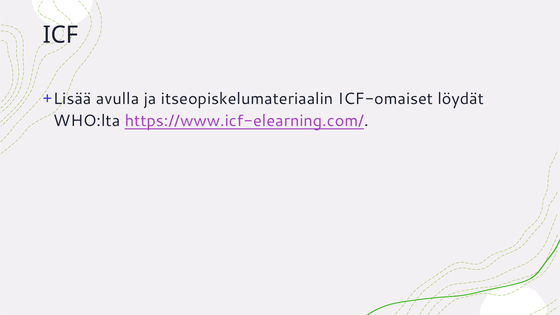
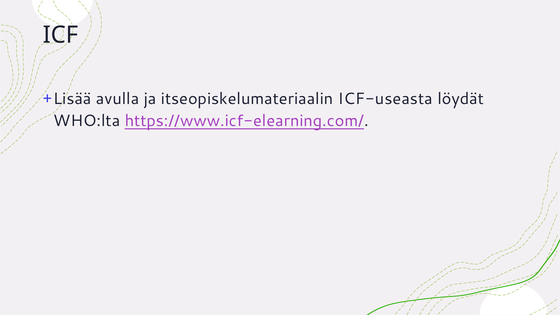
ICF-omaiset: ICF-omaiset -> ICF-useasta
